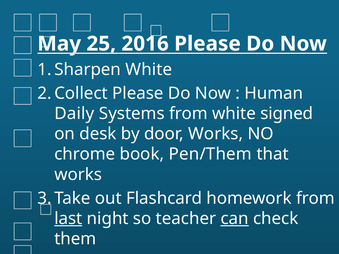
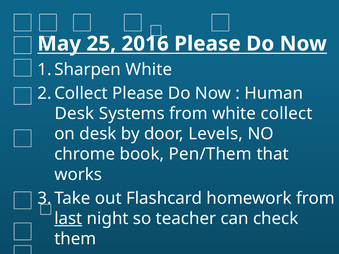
Daily at (74, 114): Daily -> Desk
signed: signed -> collect
door Works: Works -> Levels
can underline: present -> none
